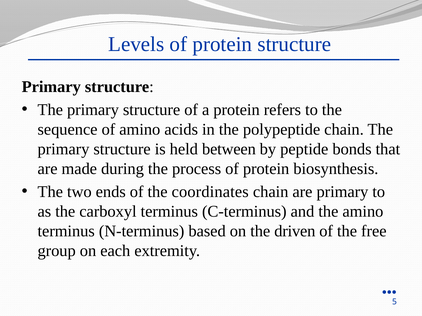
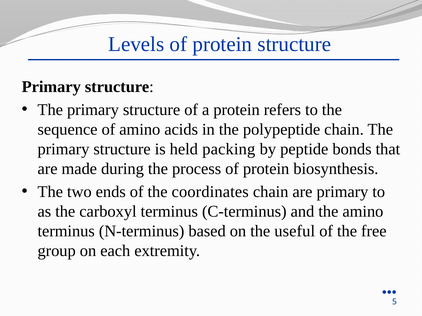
between: between -> packing
driven: driven -> useful
